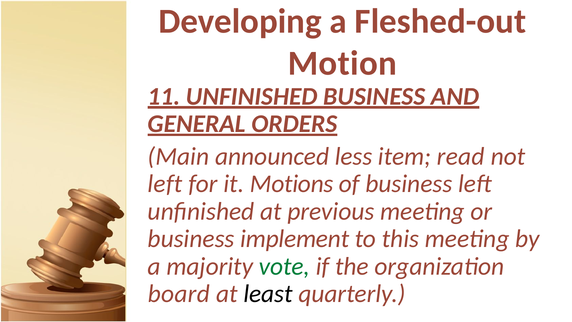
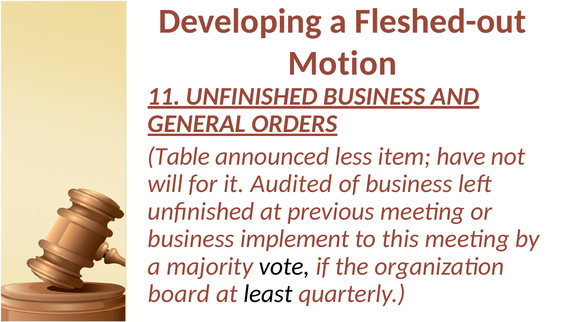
Main: Main -> Table
read: read -> have
left at (165, 184): left -> will
Motions: Motions -> Audited
vote colour: green -> black
